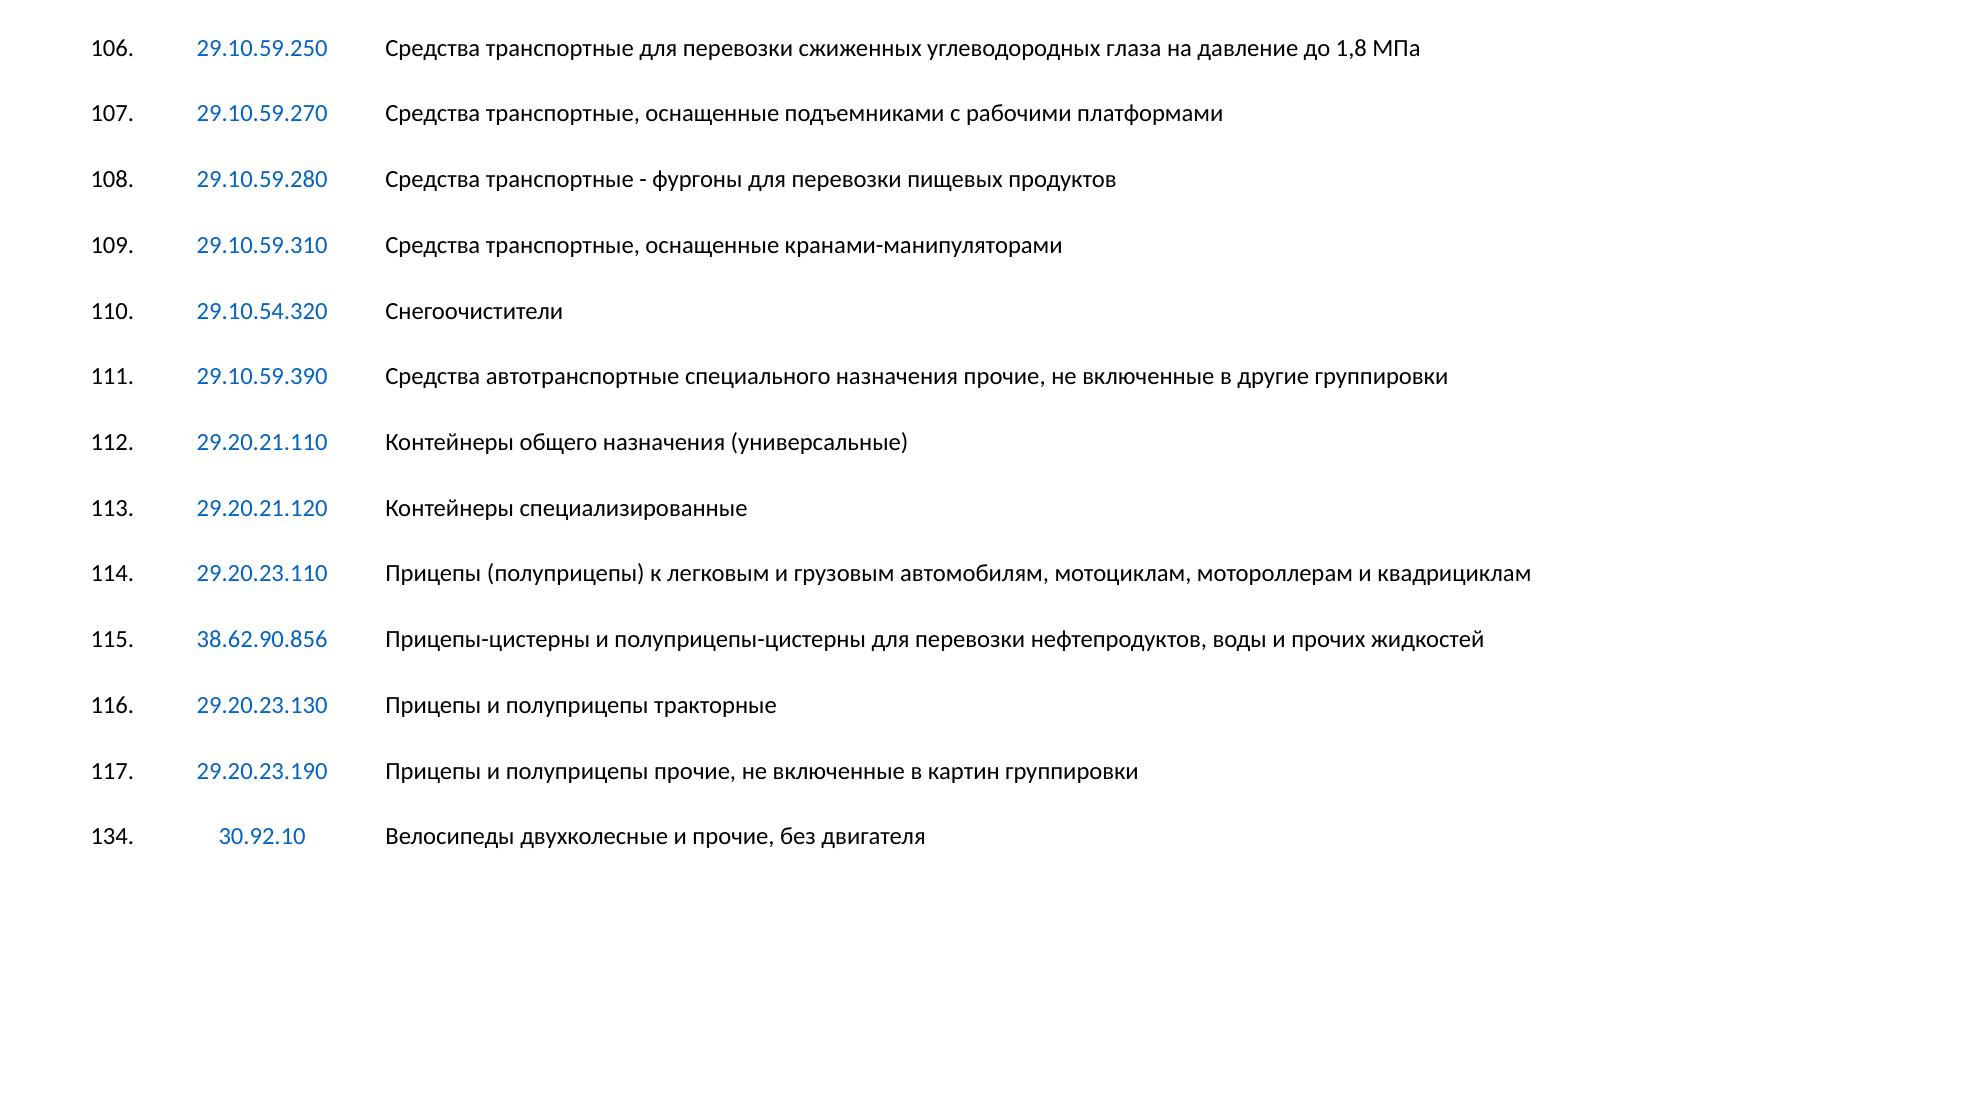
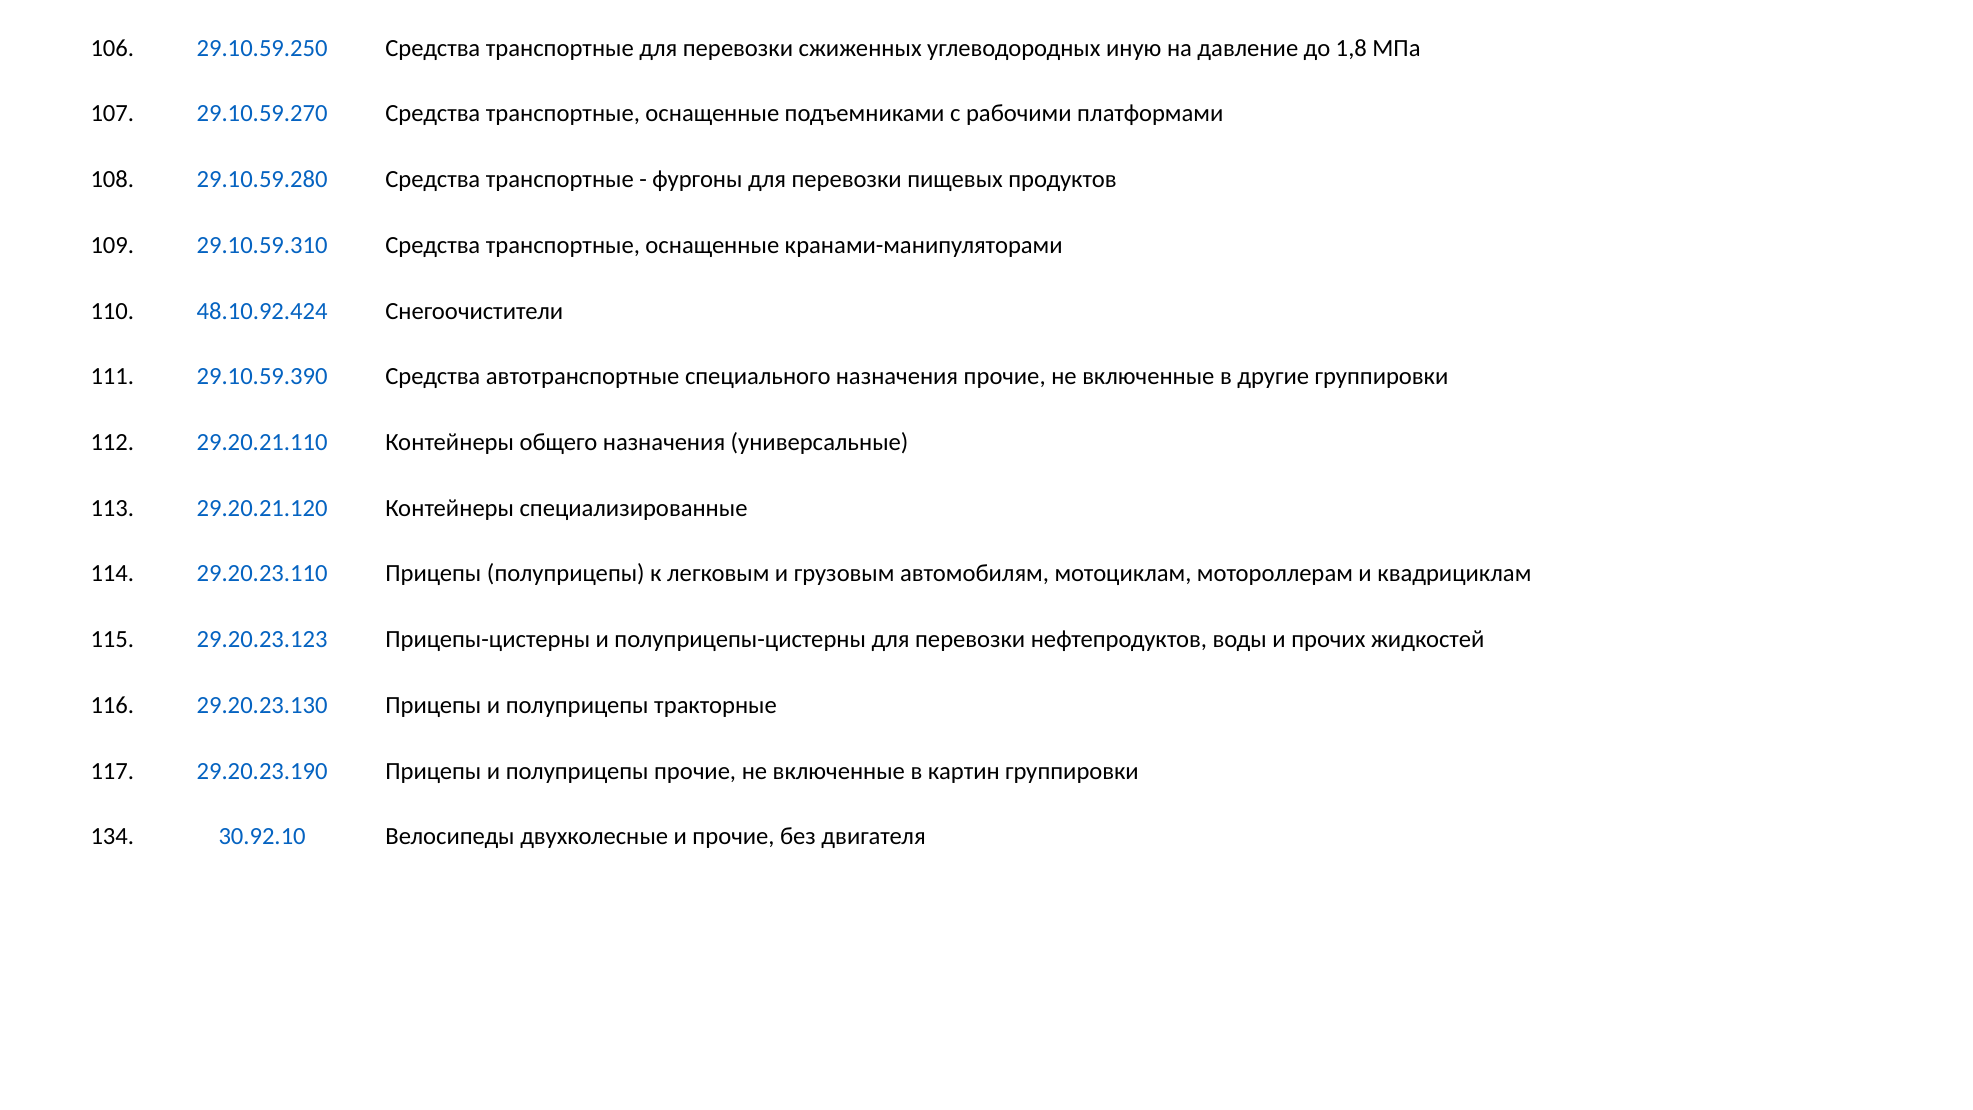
глаза: глаза -> иную
29.10.54.320: 29.10.54.320 -> 48.10.92.424
38.62.90.856: 38.62.90.856 -> 29.20.23.123
